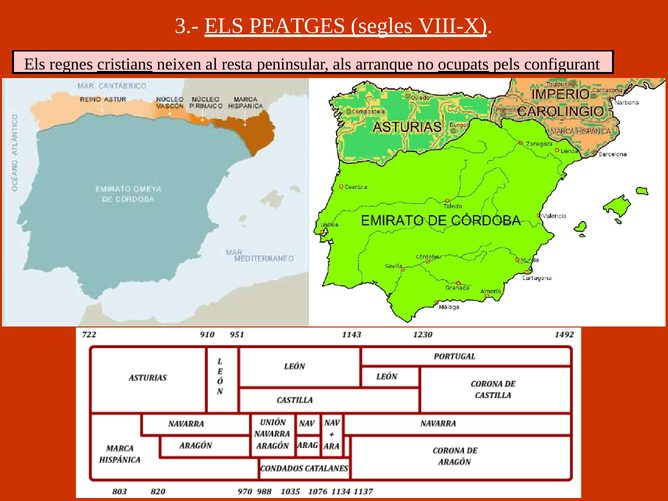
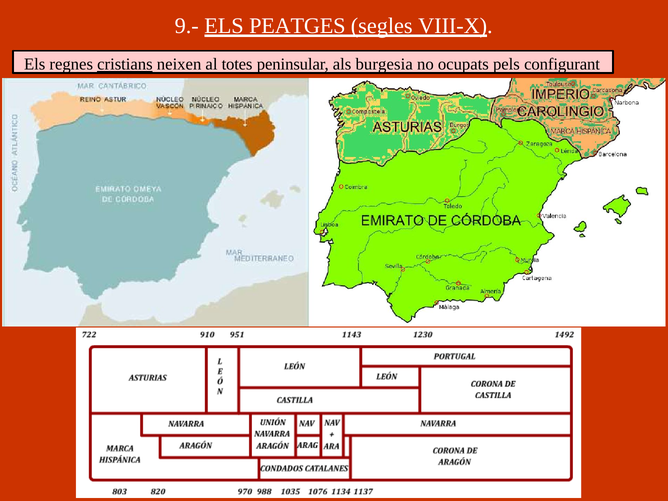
3.-: 3.- -> 9.-
resta: resta -> totes
arranque: arranque -> burgesia
ocupats underline: present -> none
